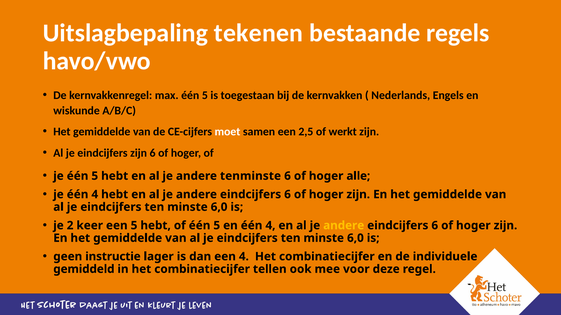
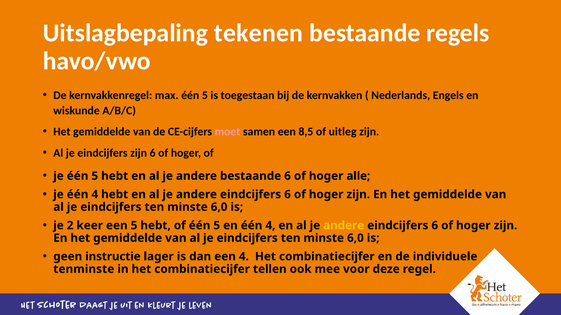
moet colour: white -> pink
2,5: 2,5 -> 8,5
werkt: werkt -> uitleg
andere tenminste: tenminste -> bestaande
gemiddeld: gemiddeld -> tenminste
